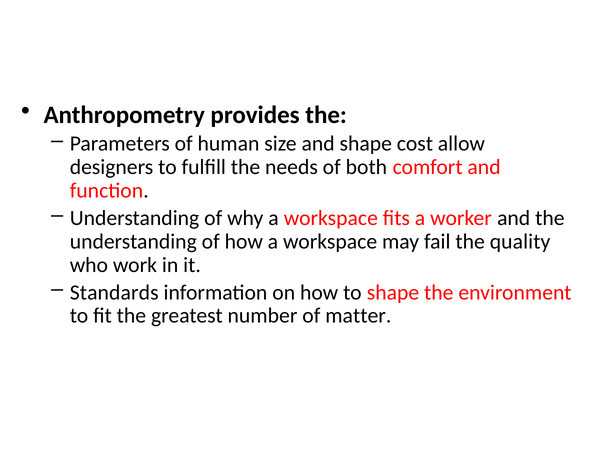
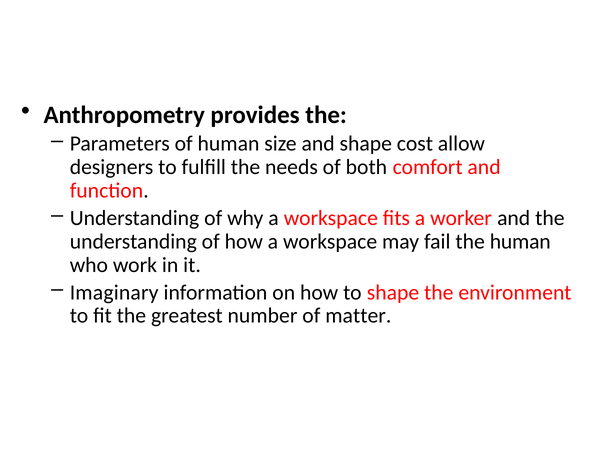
the quality: quality -> human
Standards: Standards -> Imaginary
